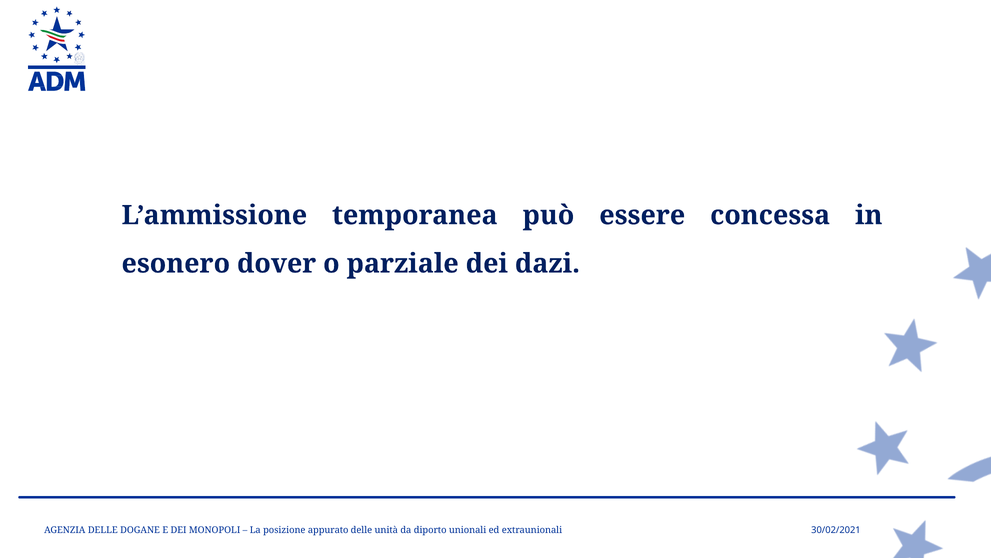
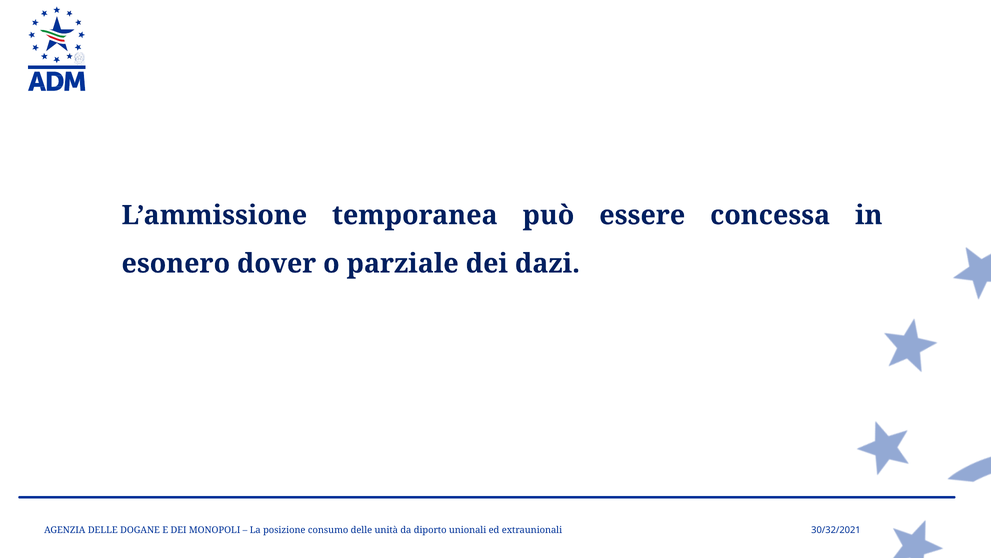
appurato: appurato -> consumo
30/02/2021: 30/02/2021 -> 30/32/2021
